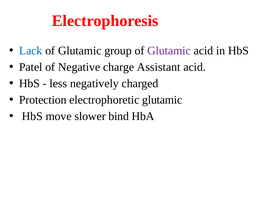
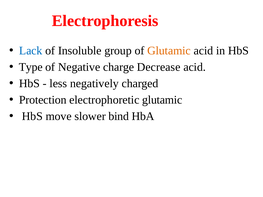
Glutamic at (80, 51): Glutamic -> Insoluble
Glutamic at (169, 51) colour: purple -> orange
Patel: Patel -> Type
Assistant: Assistant -> Decrease
